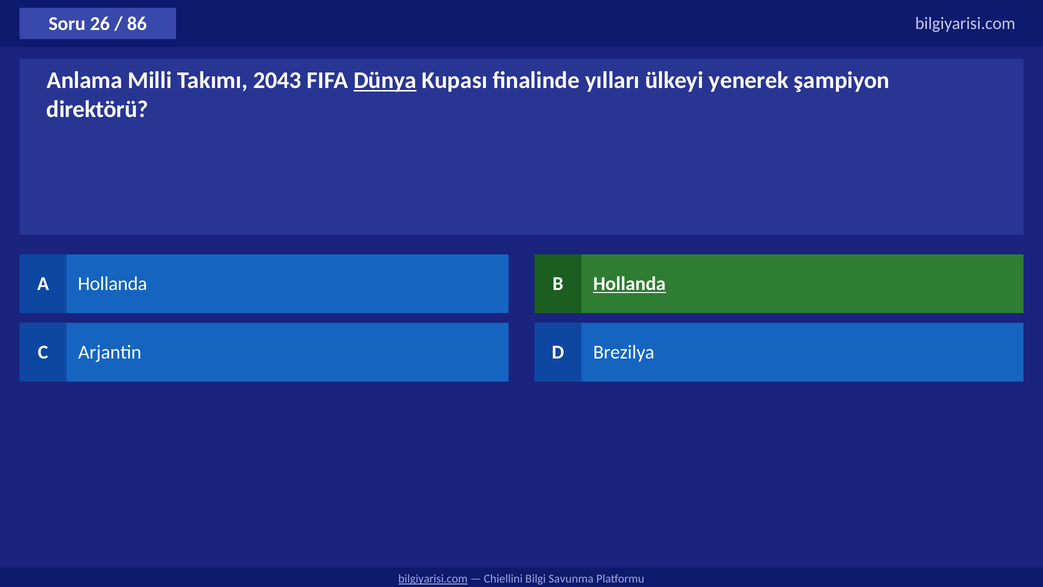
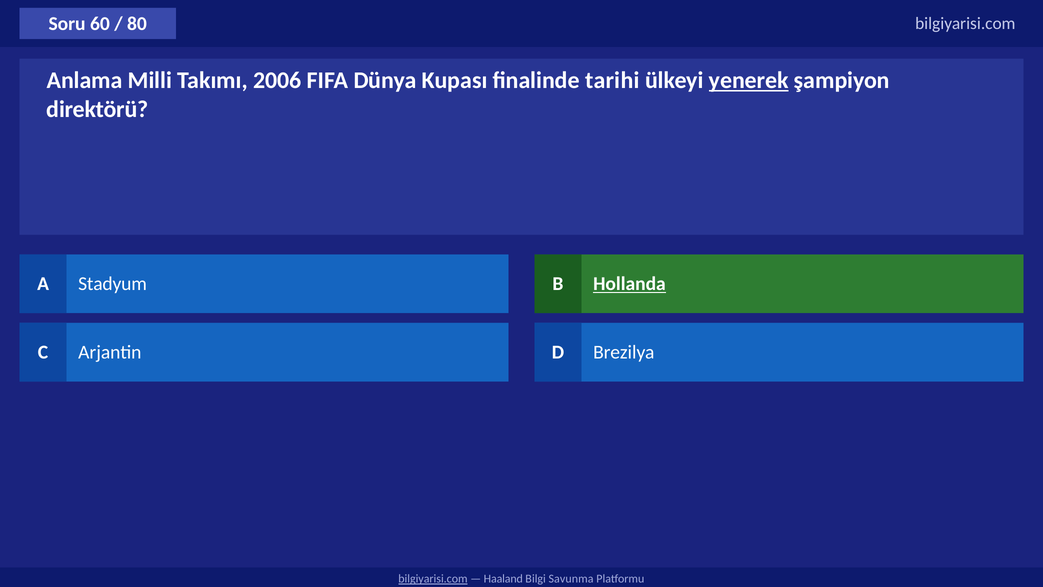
26: 26 -> 60
86: 86 -> 80
2043: 2043 -> 2006
Dünya underline: present -> none
yılları: yılları -> tarihi
yenerek underline: none -> present
A Hollanda: Hollanda -> Stadyum
Chiellini: Chiellini -> Haaland
